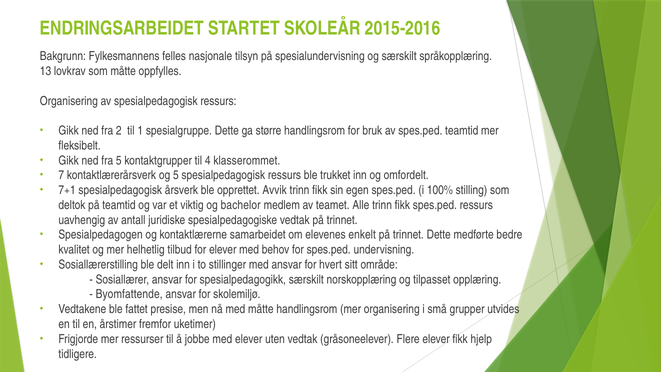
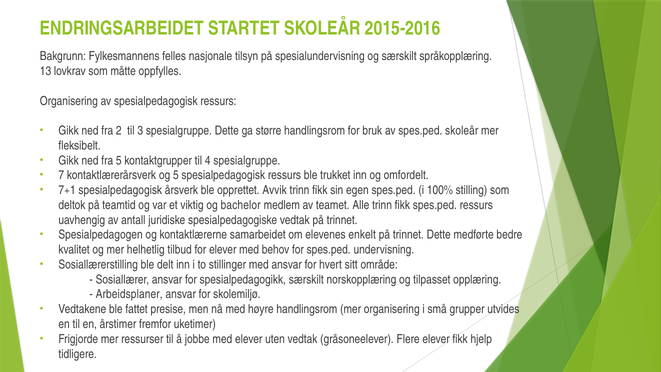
1: 1 -> 3
spes.ped teamtid: teamtid -> skoleår
4 klasserommet: klasserommet -> spesialgruppe
Byomfattende: Byomfattende -> Arbeidsplaner
med måtte: måtte -> høyre
